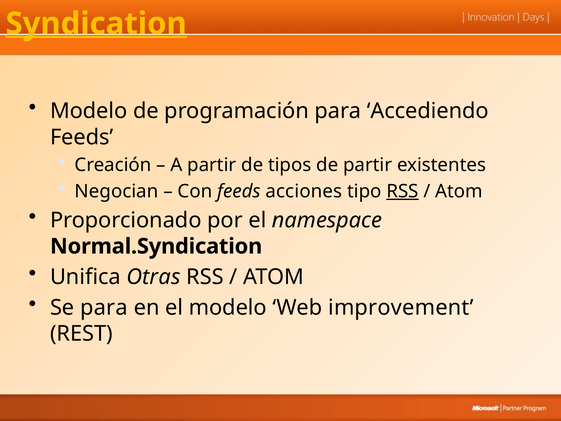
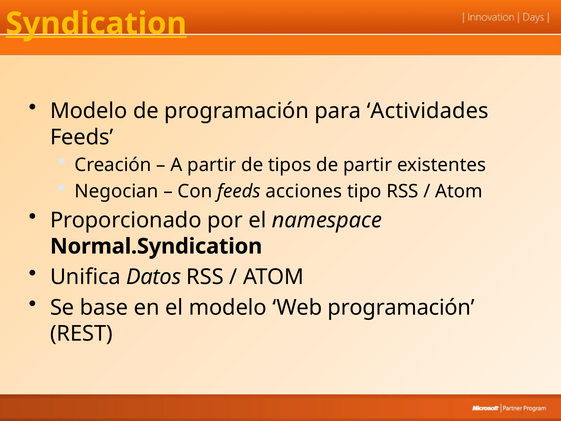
Accediendo: Accediendo -> Actividades
RSS at (403, 191) underline: present -> none
Otras: Otras -> Datos
Se para: para -> base
Web improvement: improvement -> programación
